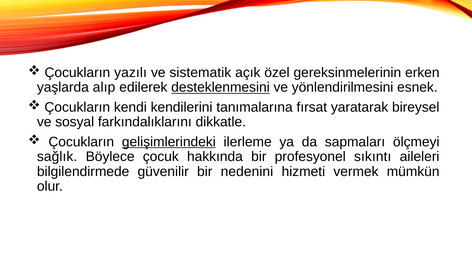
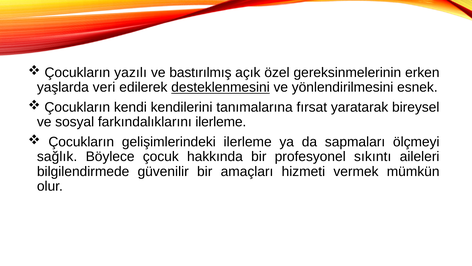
sistematik: sistematik -> bastırılmış
alıp: alıp -> veri
farkındalıklarını dikkatle: dikkatle -> ilerleme
gelişimlerindeki underline: present -> none
nedenini: nedenini -> amaçları
